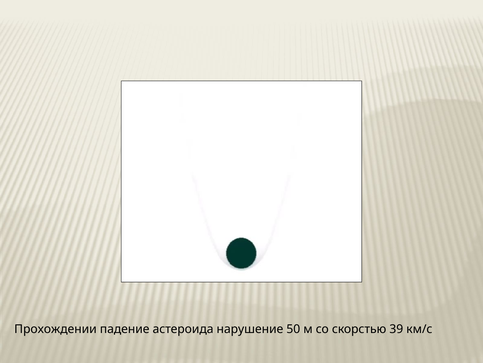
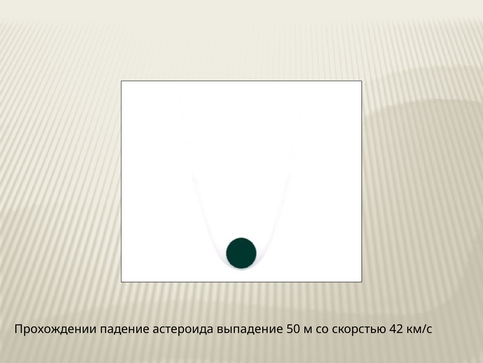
нарушение: нарушение -> выпадение
39: 39 -> 42
